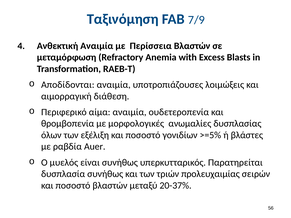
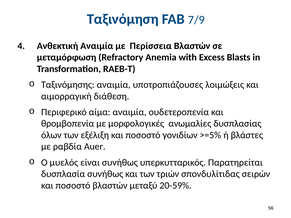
Αποδίδονται: Αποδίδονται -> Ταξινόμησης
προλευχαιμίας: προλευχαιμίας -> σπονδυλίτιδας
20-37%: 20-37% -> 20-59%
